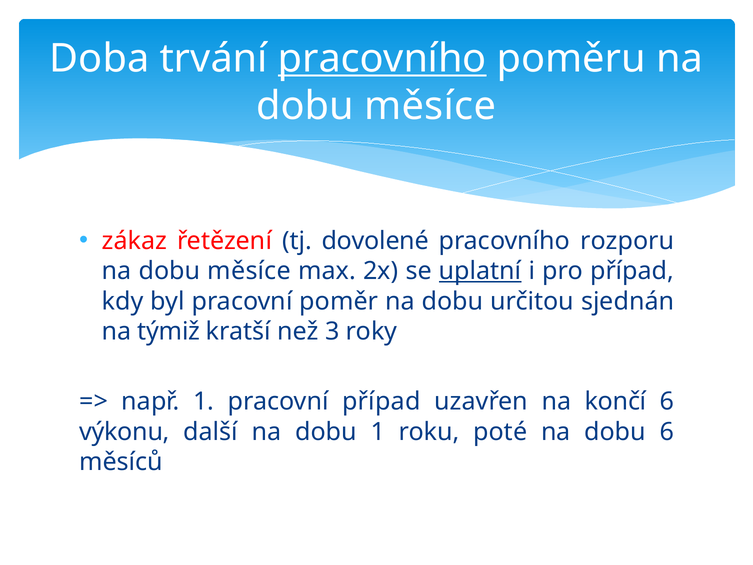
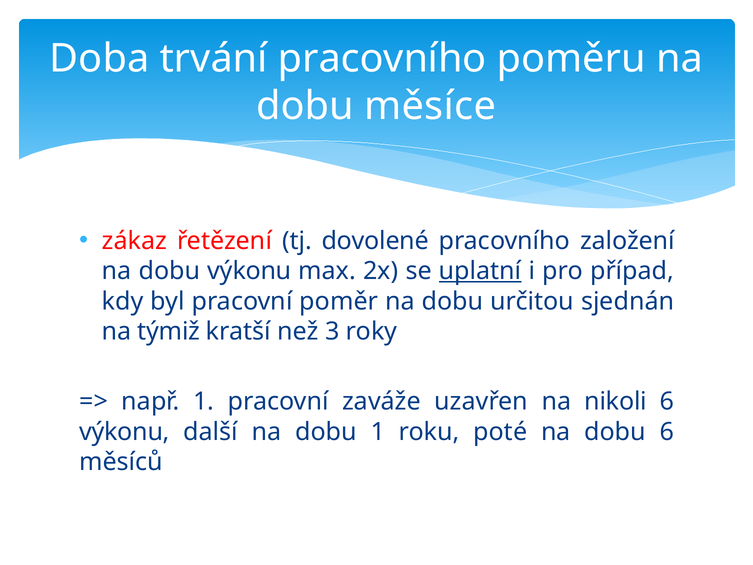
pracovního at (382, 58) underline: present -> none
rozporu: rozporu -> založení
měsíce at (249, 271): měsíce -> výkonu
pracovní případ: případ -> zaváže
končí: končí -> nikoli
